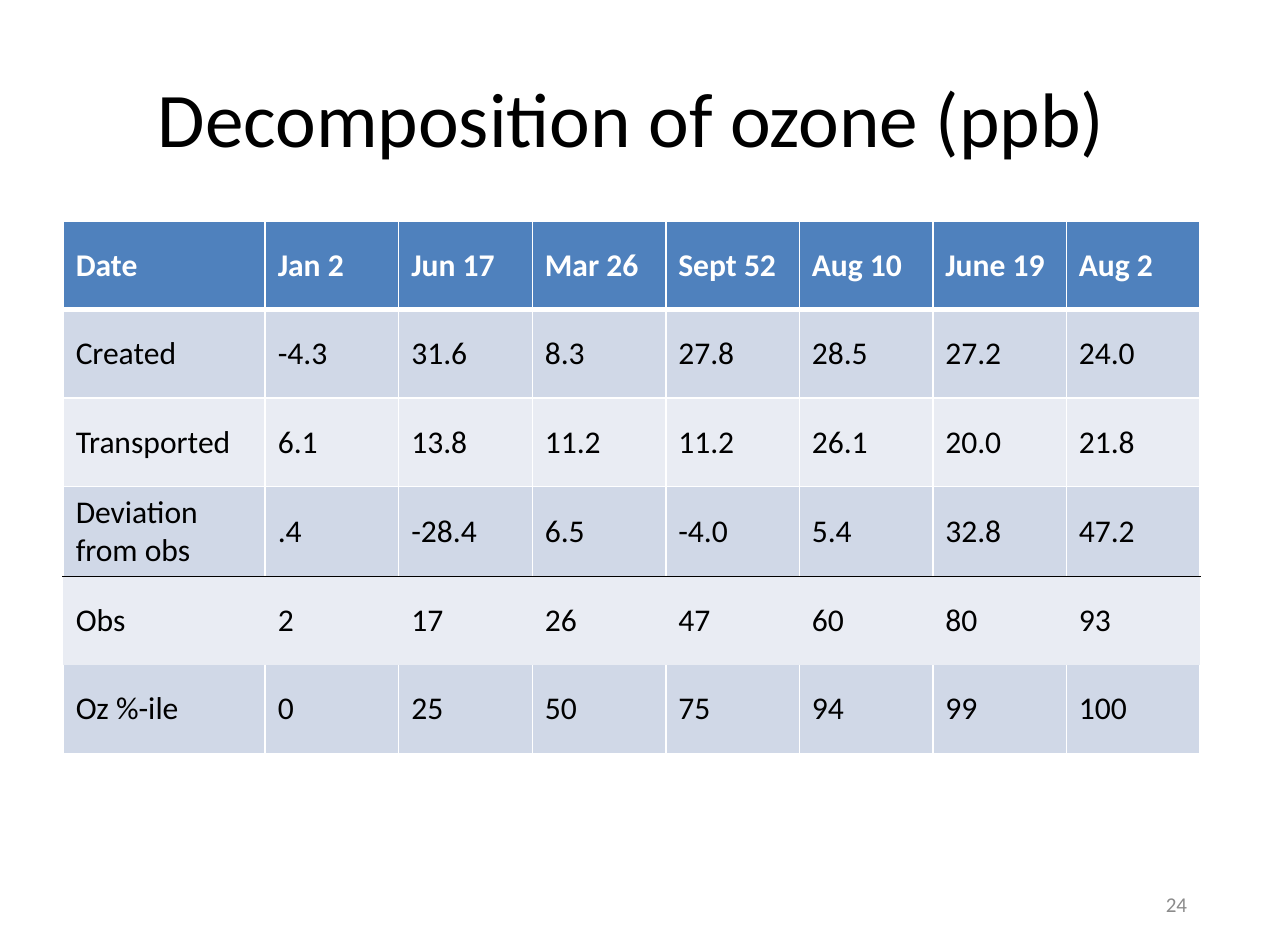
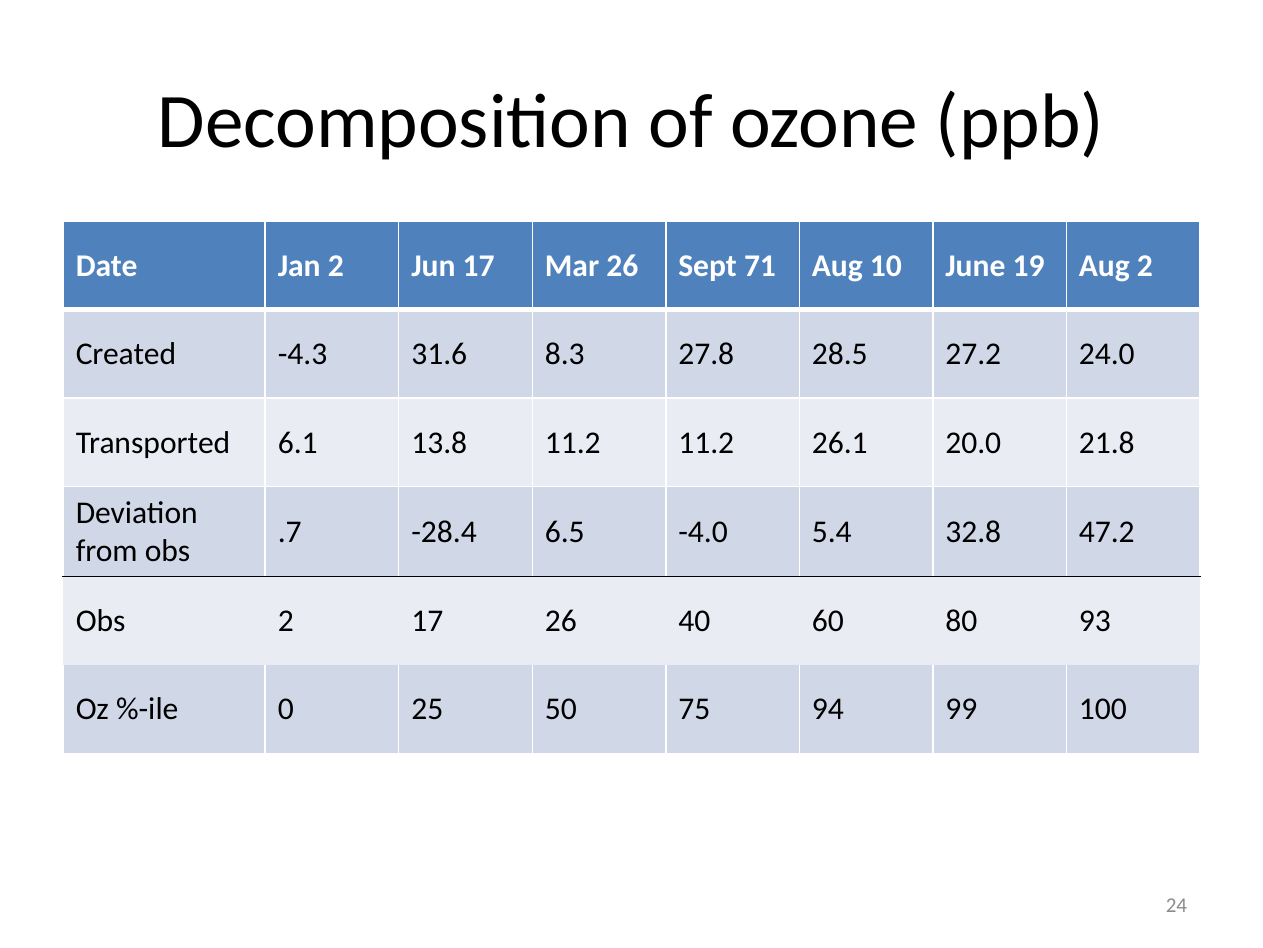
52: 52 -> 71
.4: .4 -> .7
47: 47 -> 40
